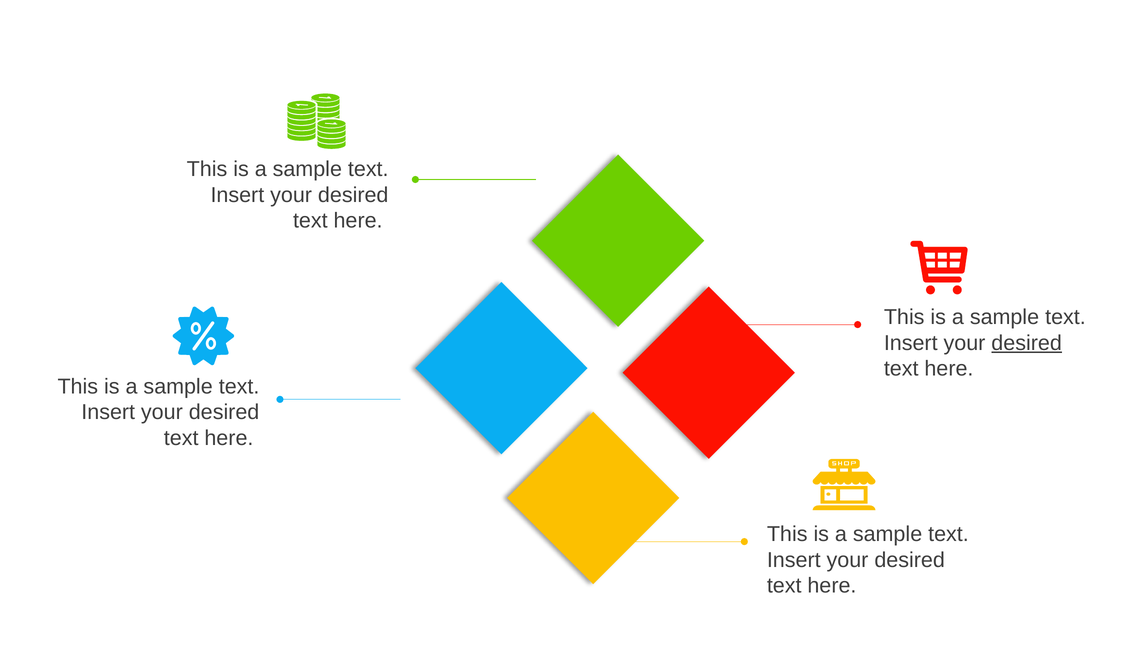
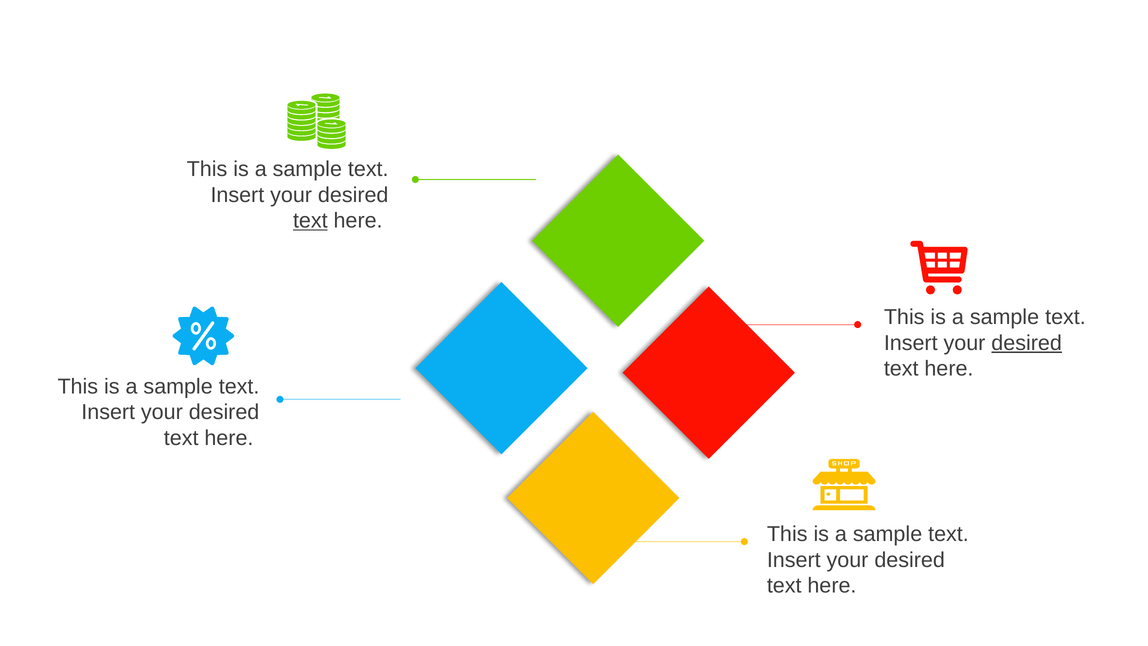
text at (310, 221) underline: none -> present
